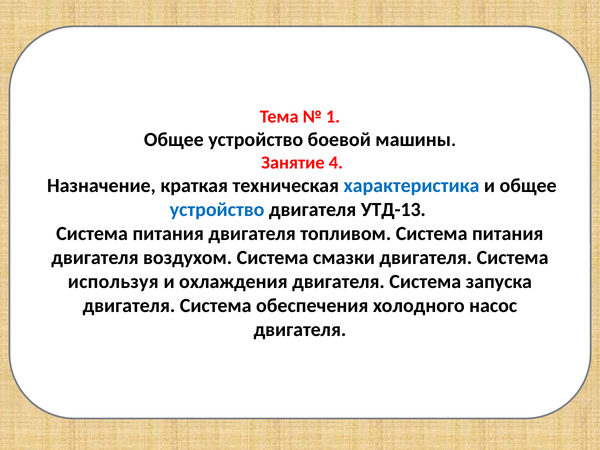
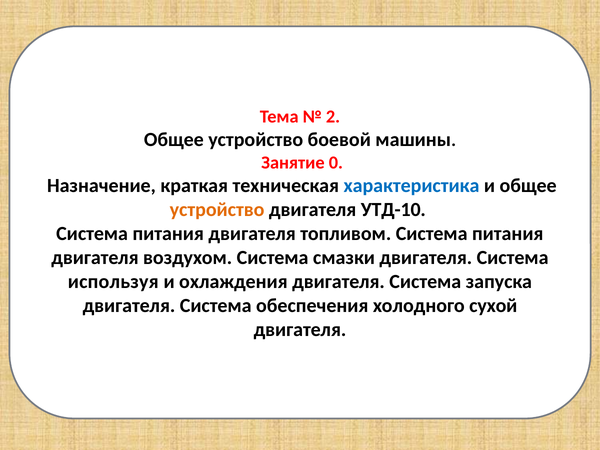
1: 1 -> 2
4: 4 -> 0
устройство at (217, 210) colour: blue -> orange
УТД-13: УТД-13 -> УТД-10
насос: насос -> сухой
